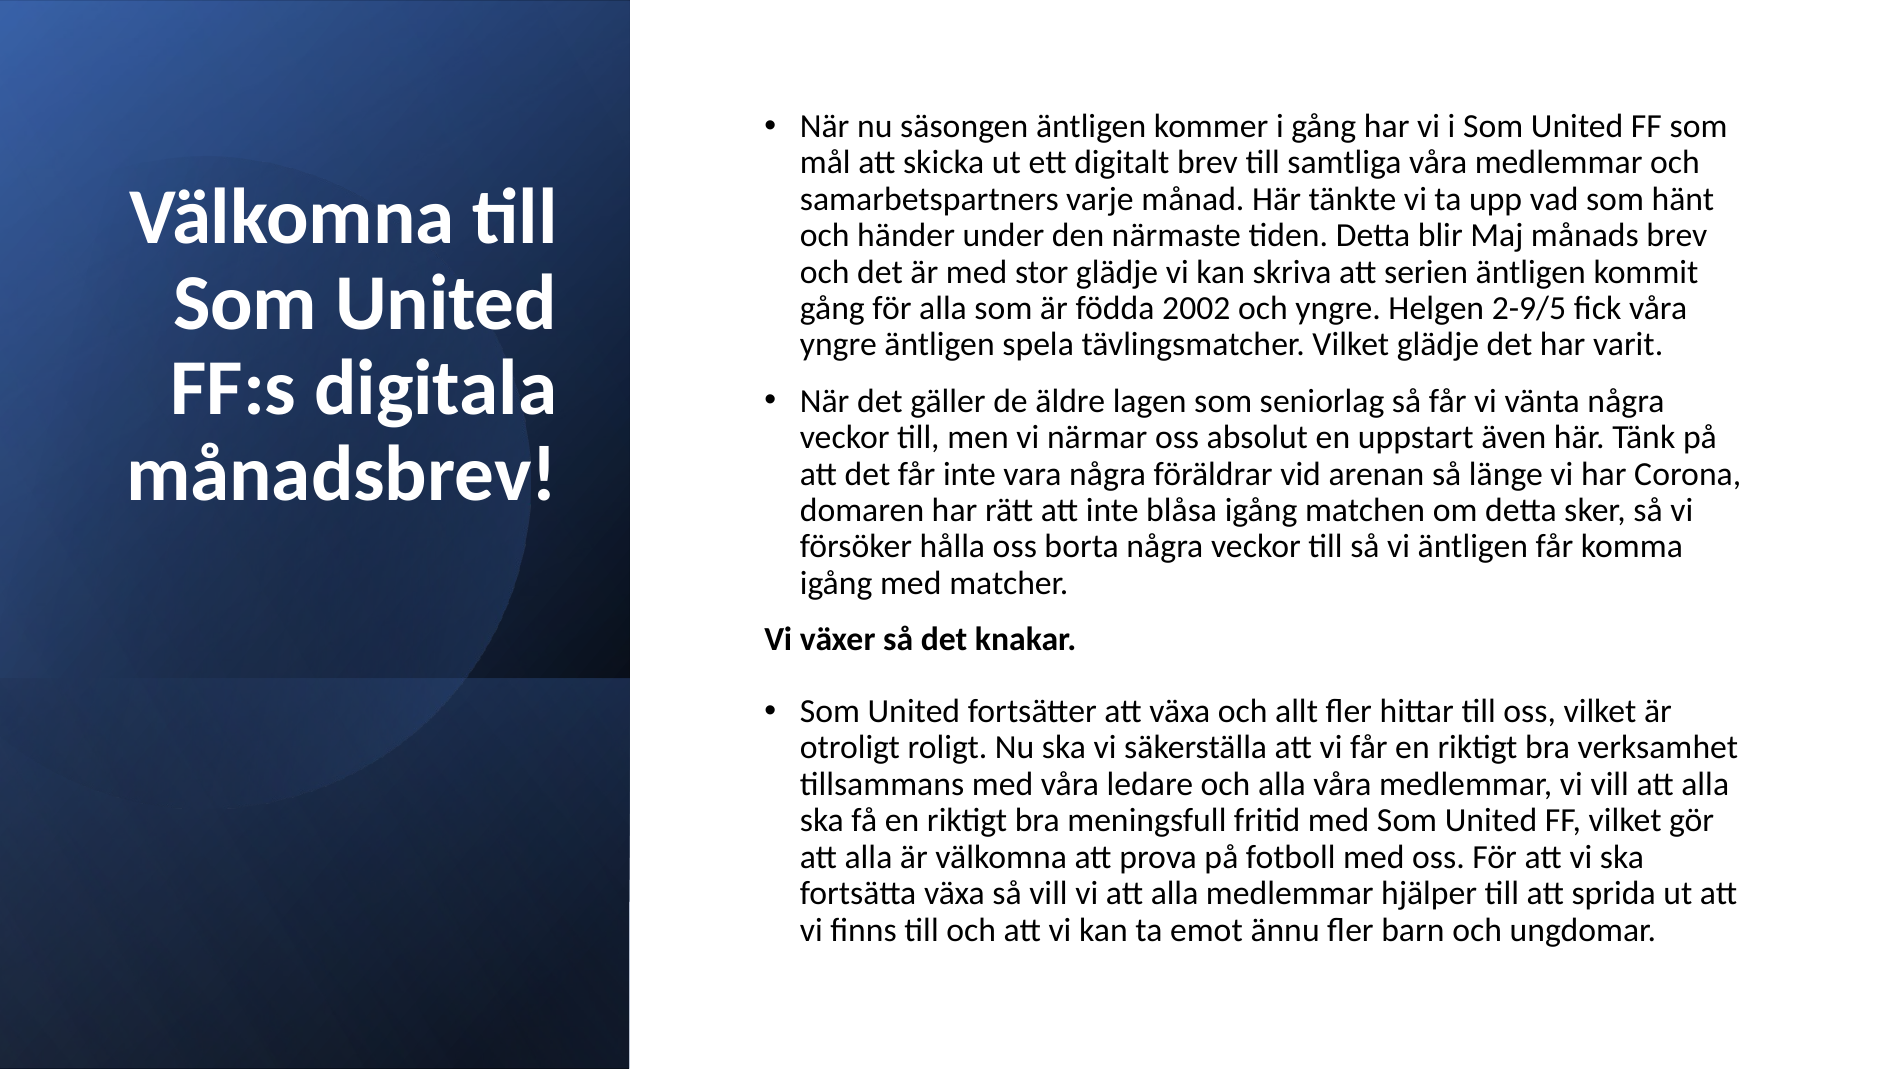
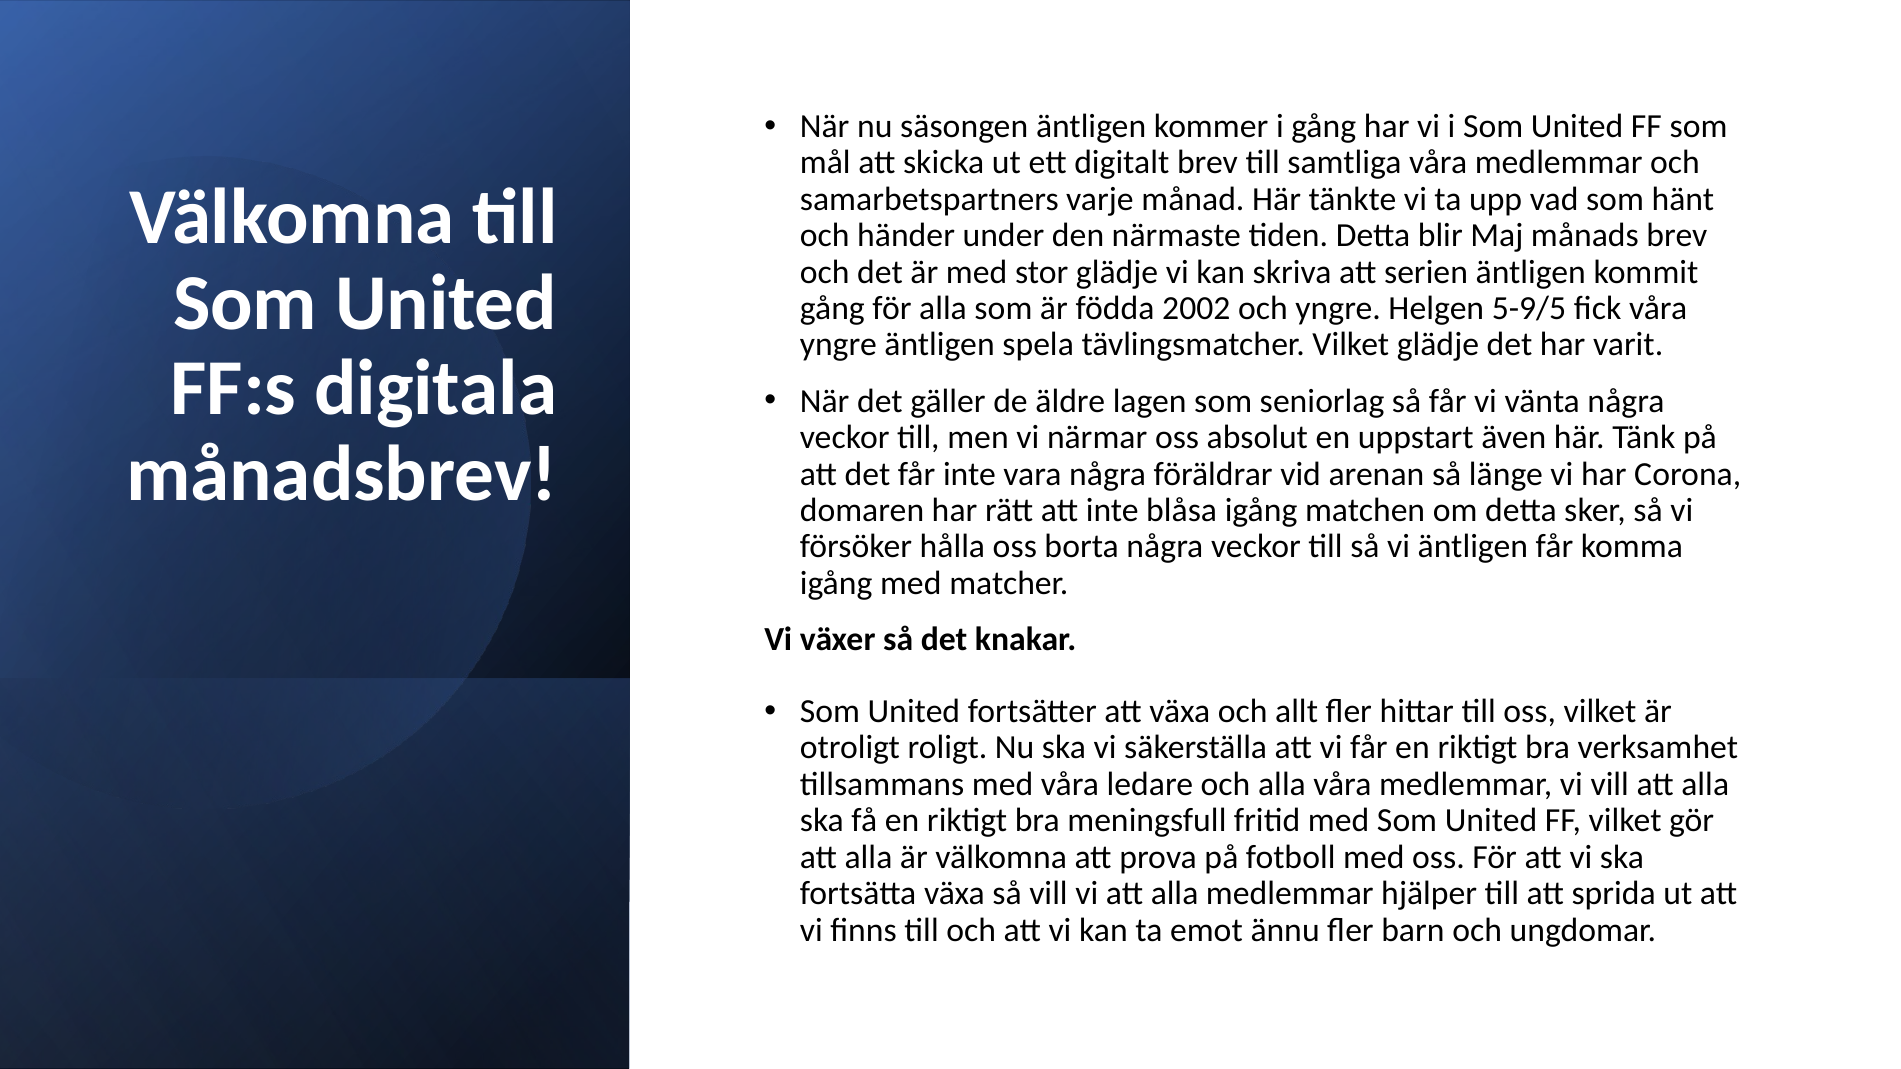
2-9/5: 2-9/5 -> 5-9/5
